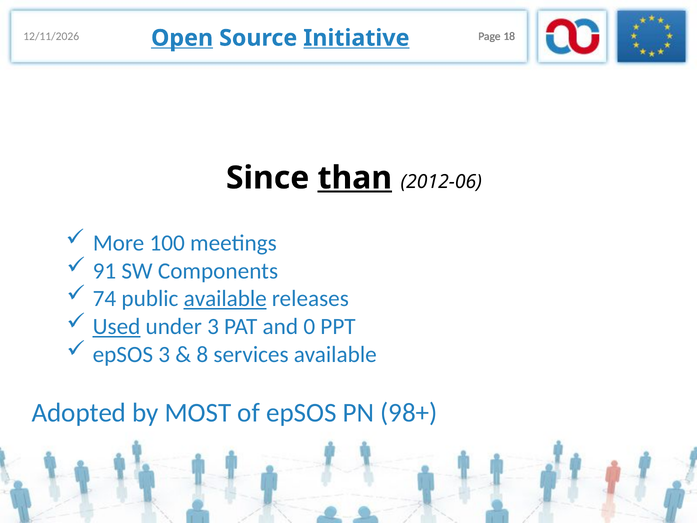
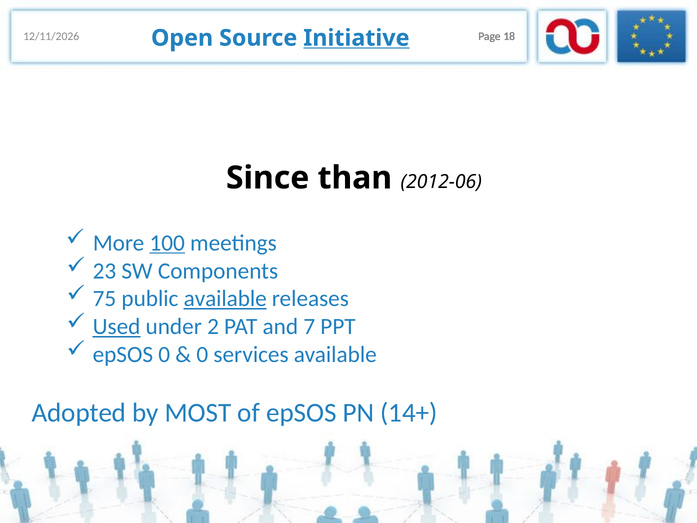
Open underline: present -> none
than underline: present -> none
100 underline: none -> present
91: 91 -> 23
74: 74 -> 75
under 3: 3 -> 2
0: 0 -> 7
epSOS 3: 3 -> 0
8 at (202, 354): 8 -> 0
98+: 98+ -> 14+
